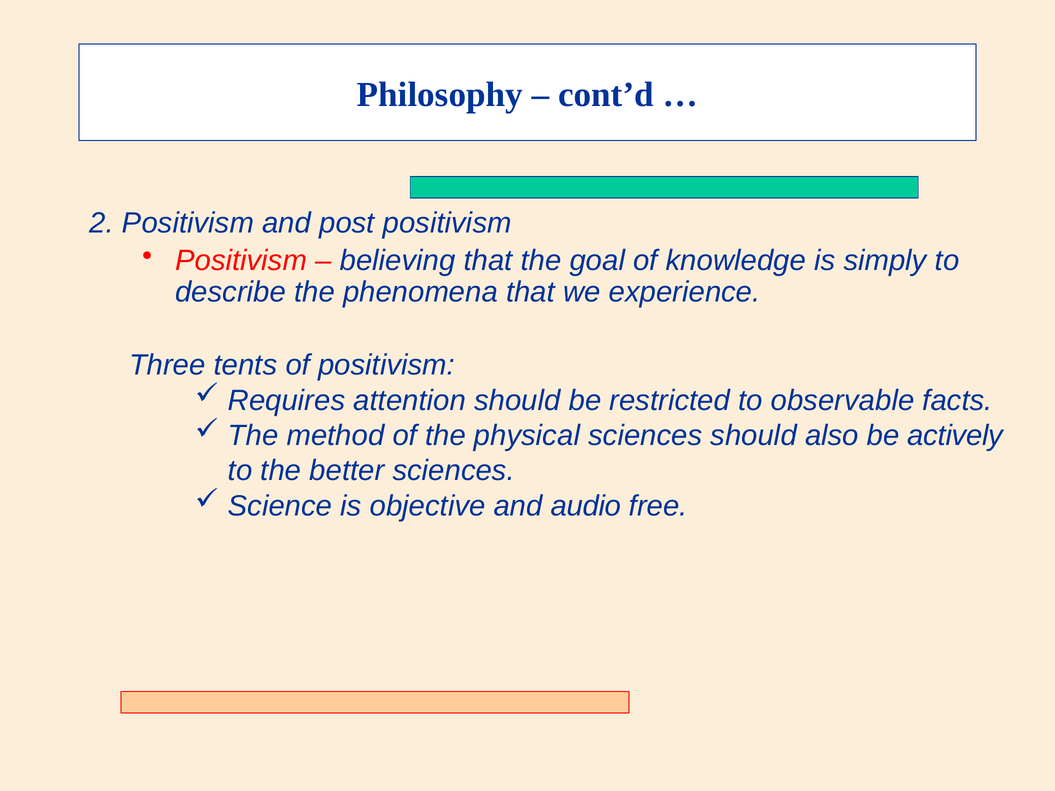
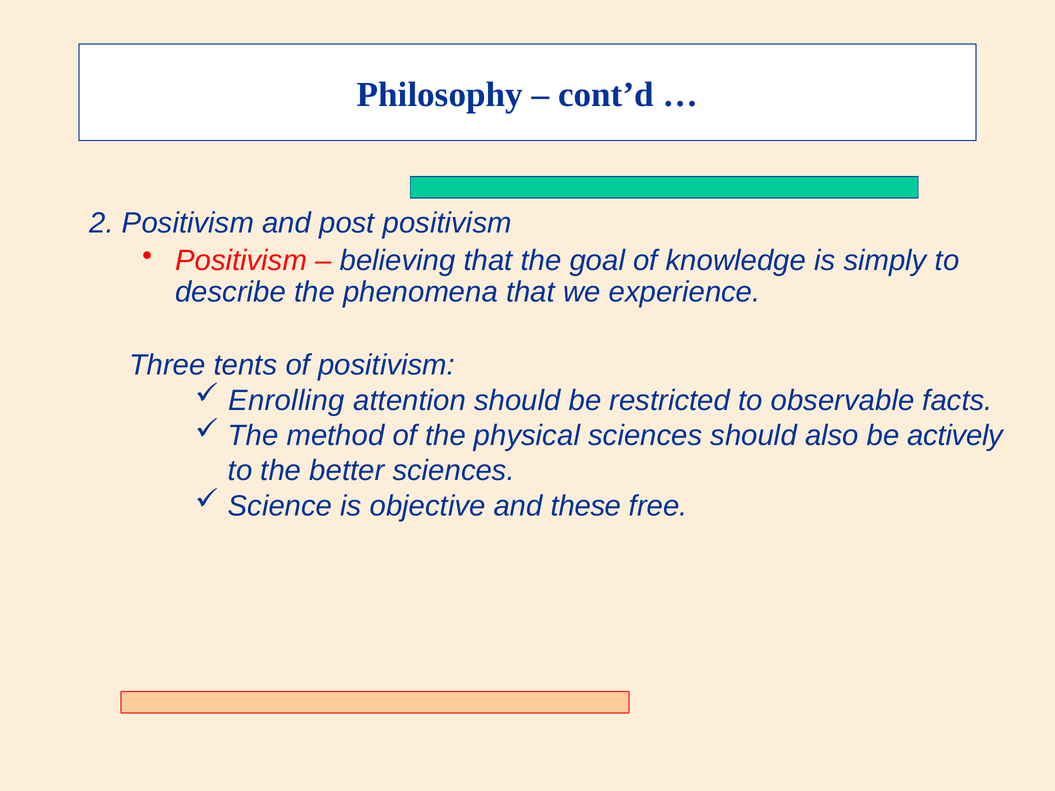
Requires: Requires -> Enrolling
audio: audio -> these
